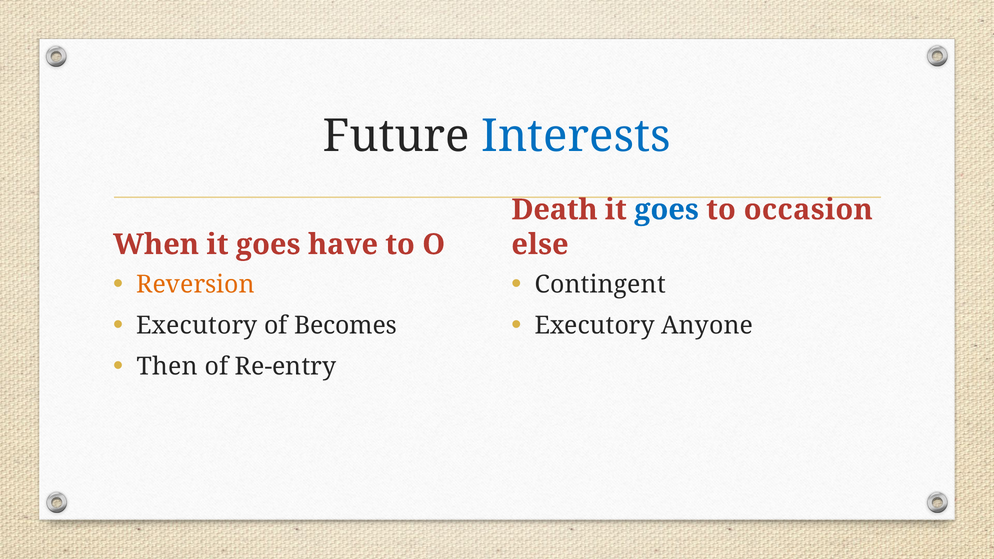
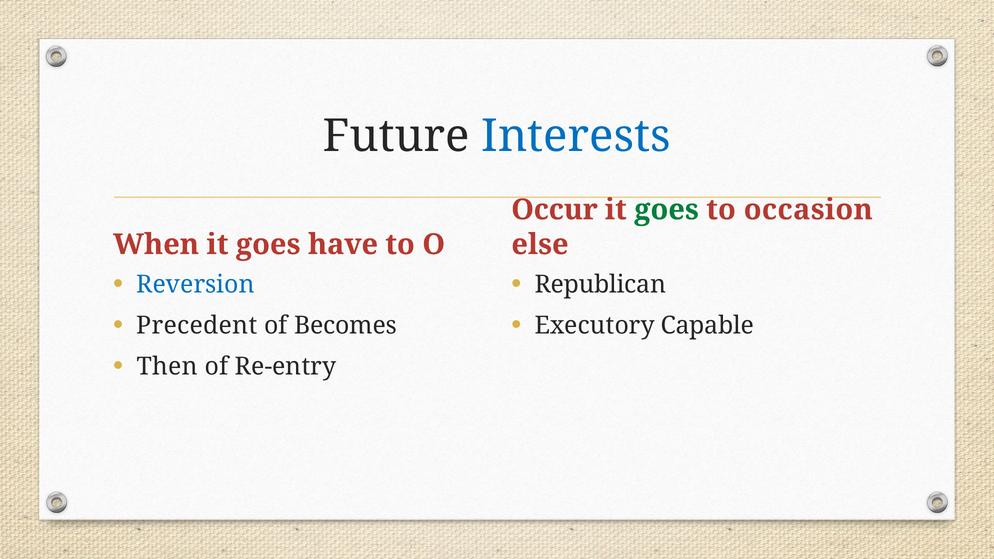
Death: Death -> Occur
goes at (667, 210) colour: blue -> green
Reversion colour: orange -> blue
Contingent: Contingent -> Republican
Executory at (197, 326): Executory -> Precedent
Anyone: Anyone -> Capable
